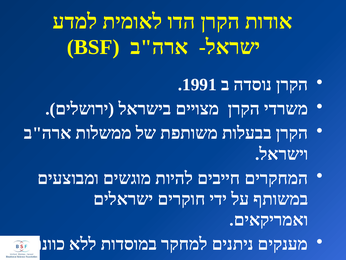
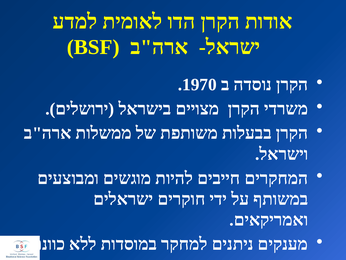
1991: 1991 -> 1970
